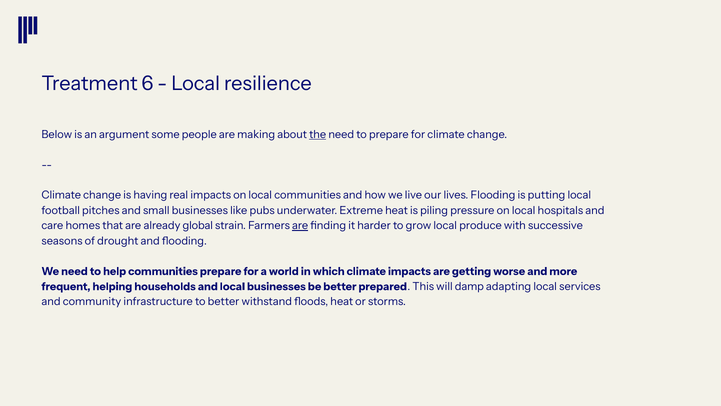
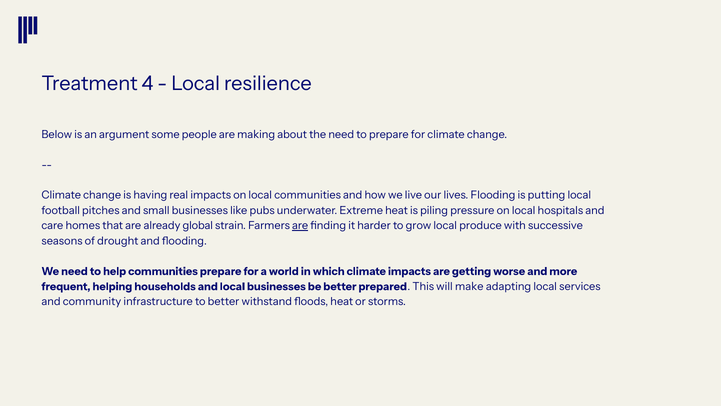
6: 6 -> 4
the underline: present -> none
damp: damp -> make
